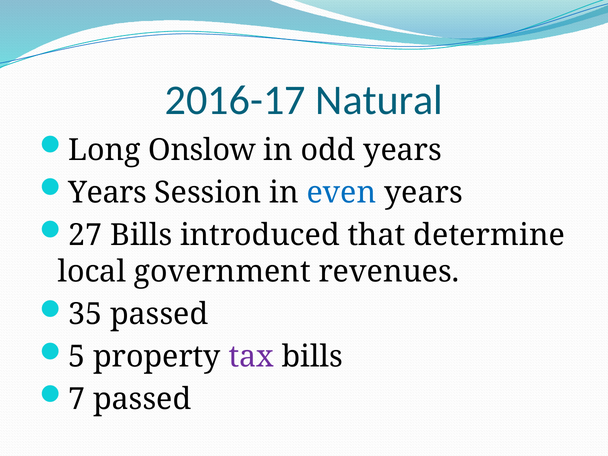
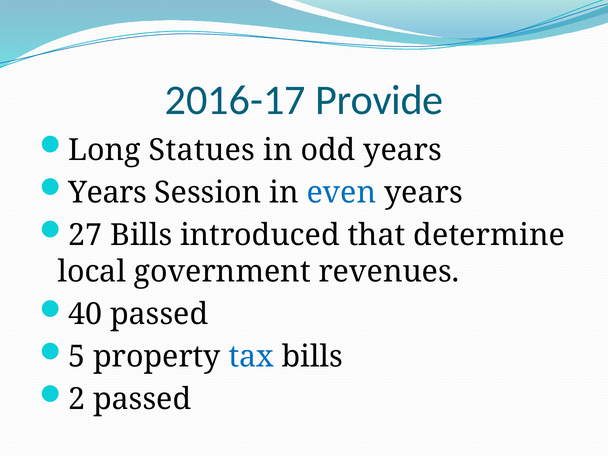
Natural: Natural -> Provide
Onslow: Onslow -> Statues
35: 35 -> 40
tax colour: purple -> blue
7: 7 -> 2
